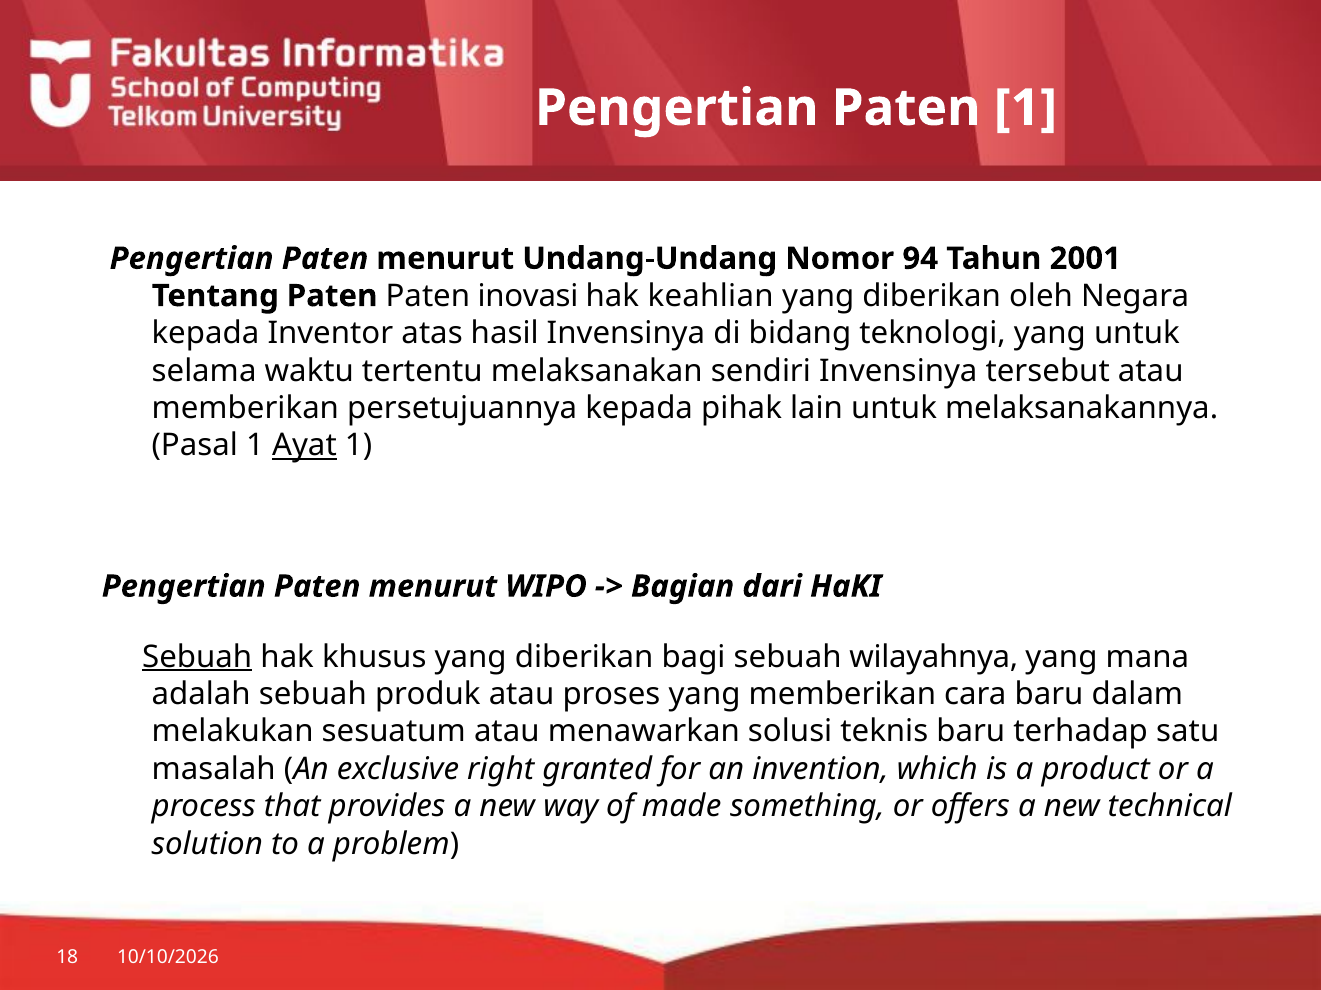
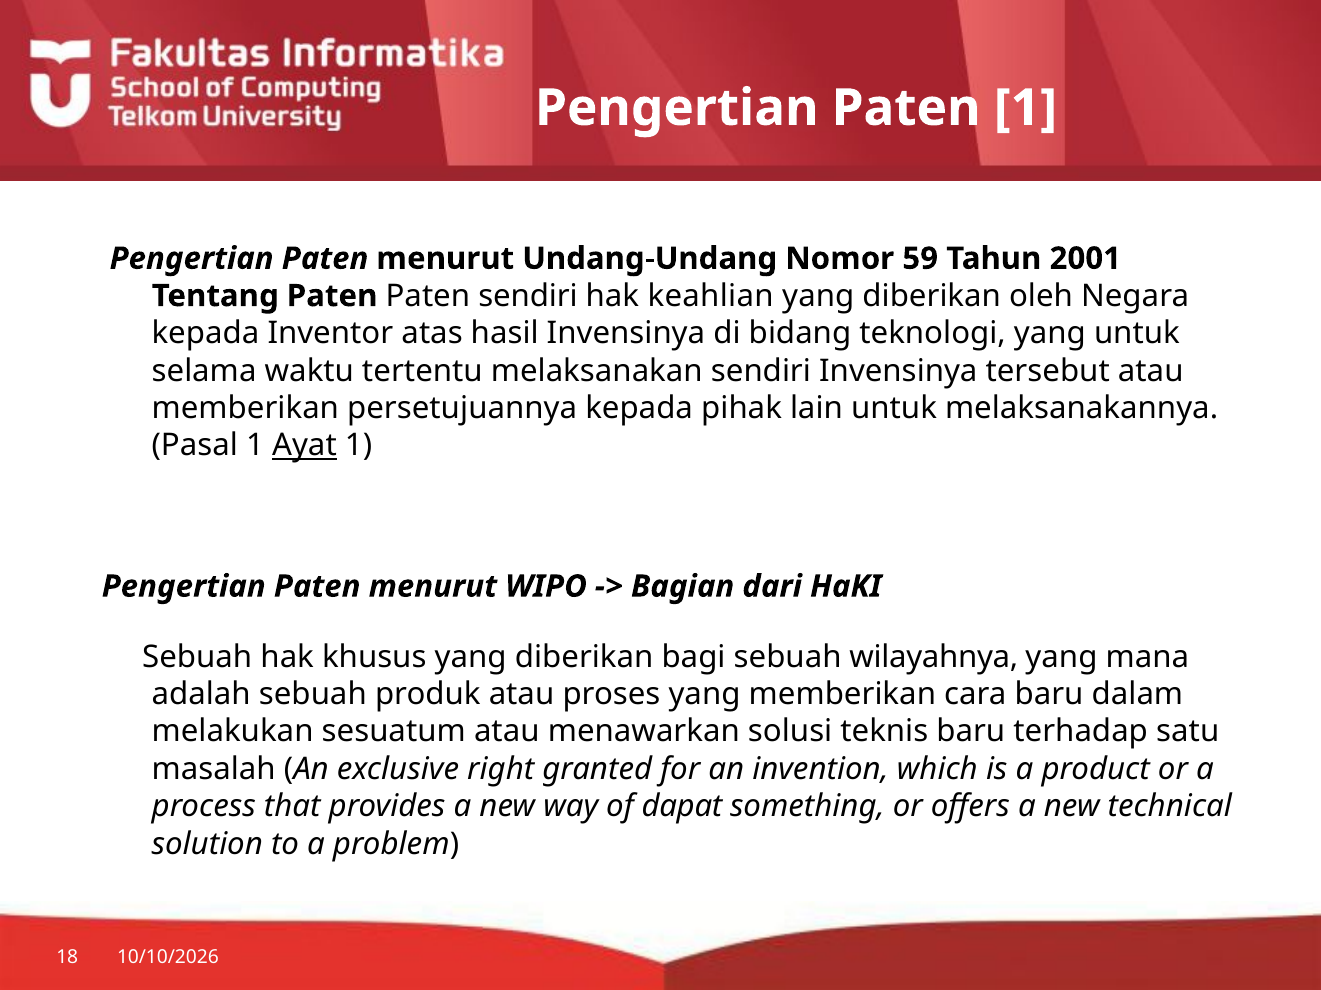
94: 94 -> 59
Paten inovasi: inovasi -> sendiri
Sebuah at (197, 657) underline: present -> none
made: made -> dapat
